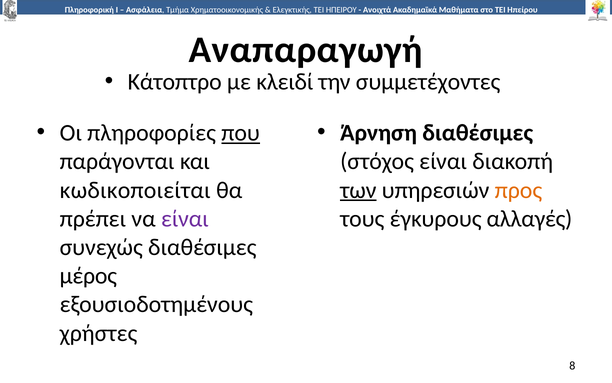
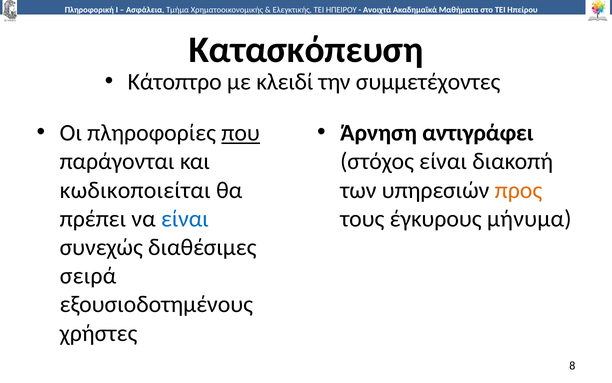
Αναπαραγωγή: Αναπαραγωγή -> Κατασκόπευση
Άρνηση διαθέσιμες: διαθέσιμες -> αντιγράφει
των underline: present -> none
είναι at (185, 218) colour: purple -> blue
αλλαγές: αλλαγές -> μήνυμα
μέρος: μέρος -> σειρά
